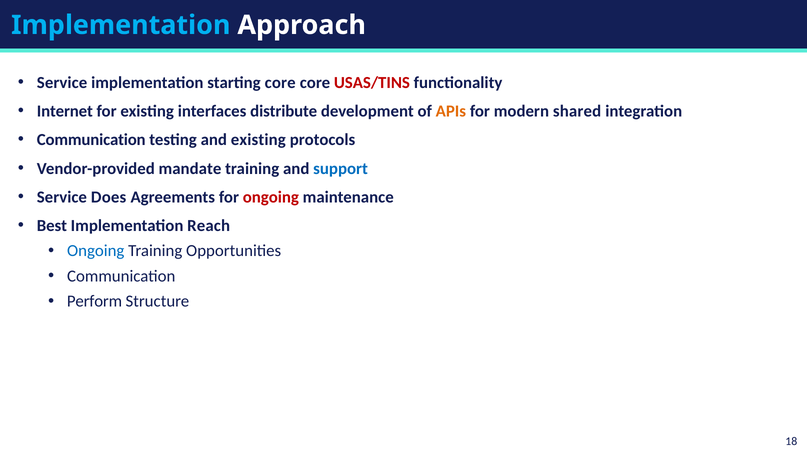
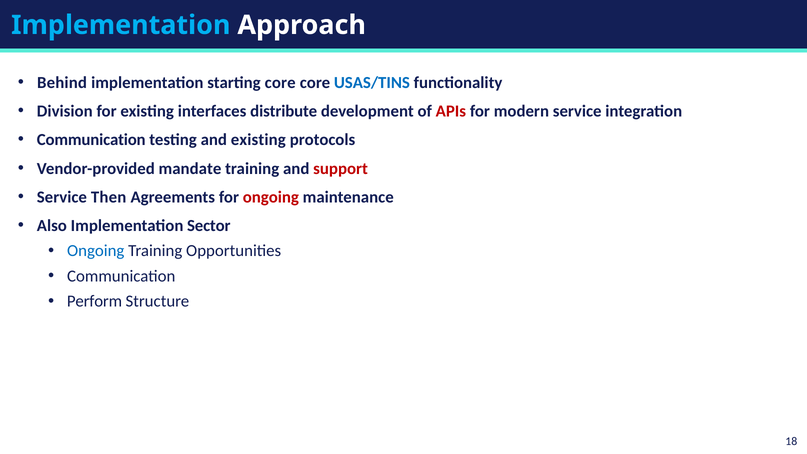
Service at (62, 83): Service -> Behind
USAS/TINS colour: red -> blue
Internet: Internet -> Division
APIs colour: orange -> red
modern shared: shared -> service
support colour: blue -> red
Does: Does -> Then
Best: Best -> Also
Reach: Reach -> Sector
